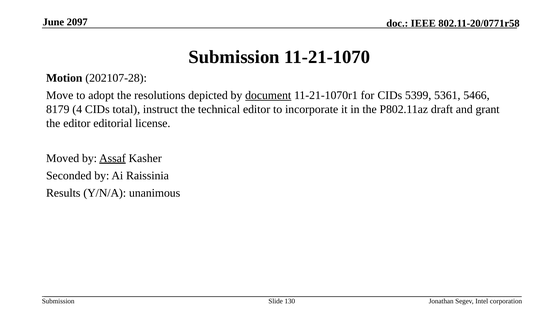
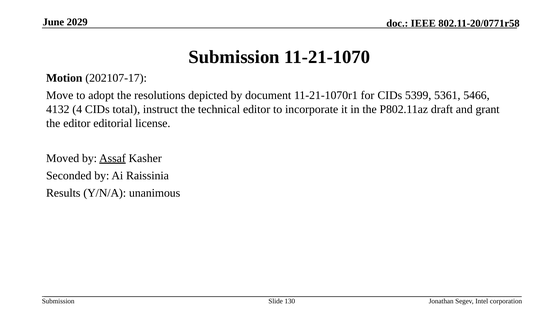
2097: 2097 -> 2029
202107-28: 202107-28 -> 202107-17
document underline: present -> none
8179: 8179 -> 4132
